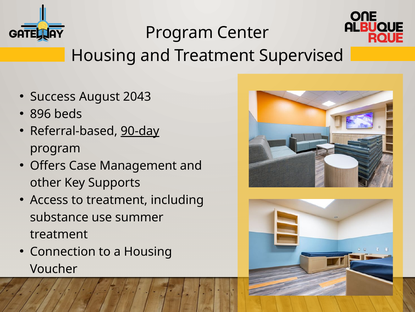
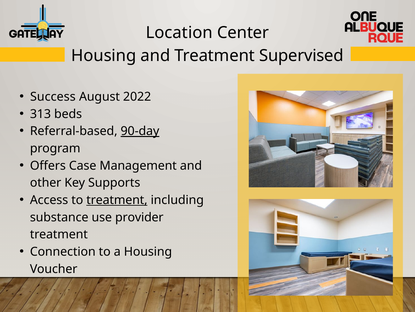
Program at (179, 33): Program -> Location
2043: 2043 -> 2022
896: 896 -> 313
treatment at (117, 200) underline: none -> present
summer: summer -> provider
